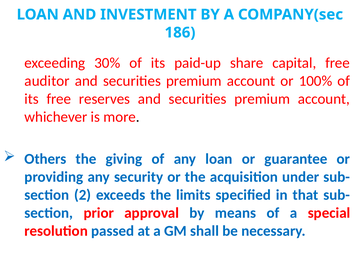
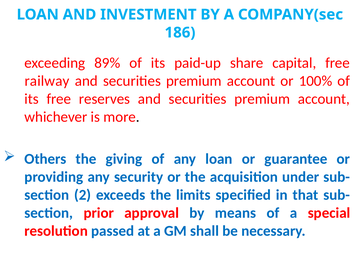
30%: 30% -> 89%
auditor: auditor -> railway
